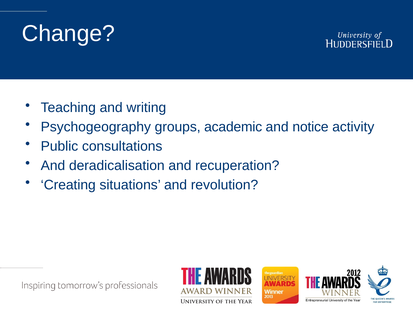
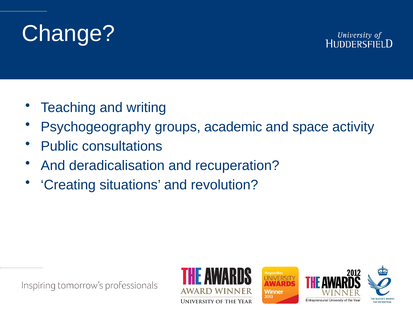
notice: notice -> space
